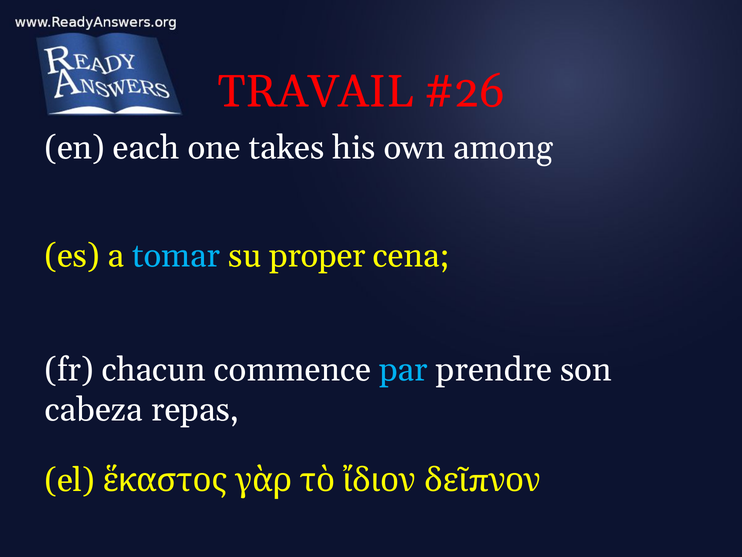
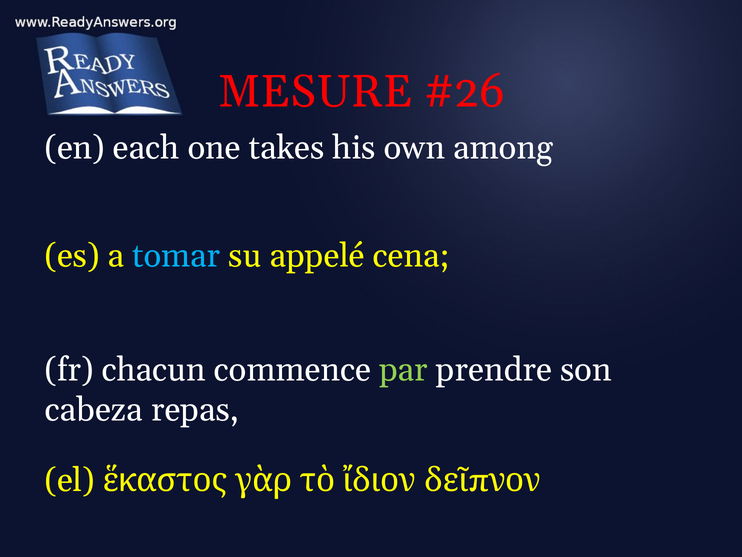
TRAVAIL: TRAVAIL -> MESURE
proper: proper -> appelé
par colour: light blue -> light green
